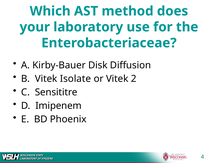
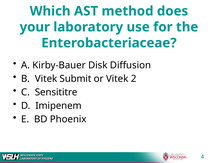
Isolate: Isolate -> Submit
